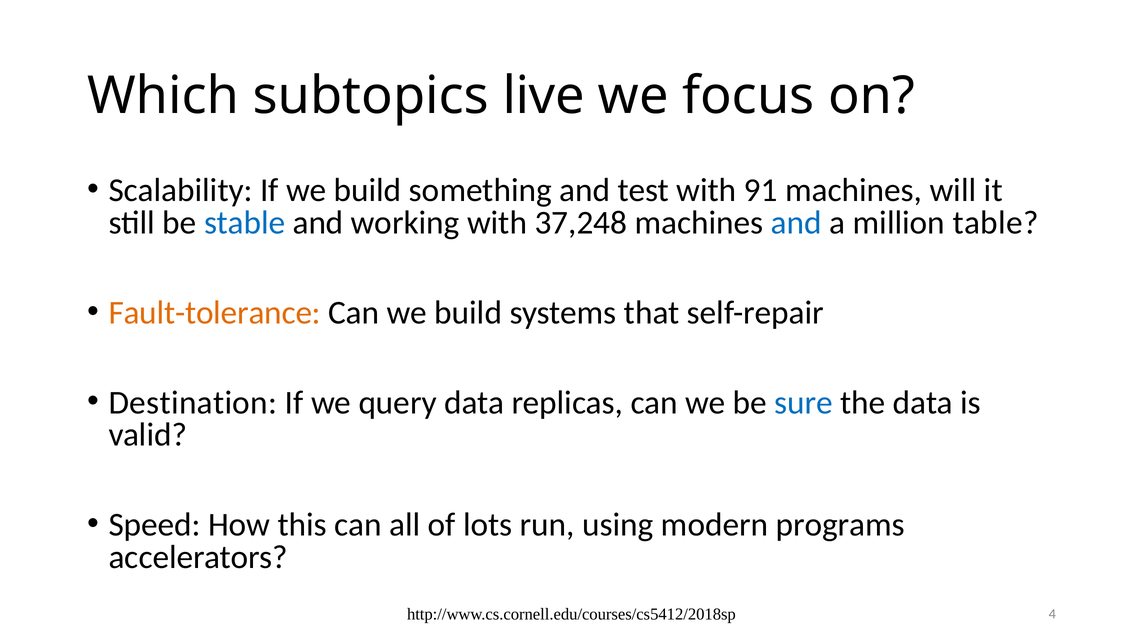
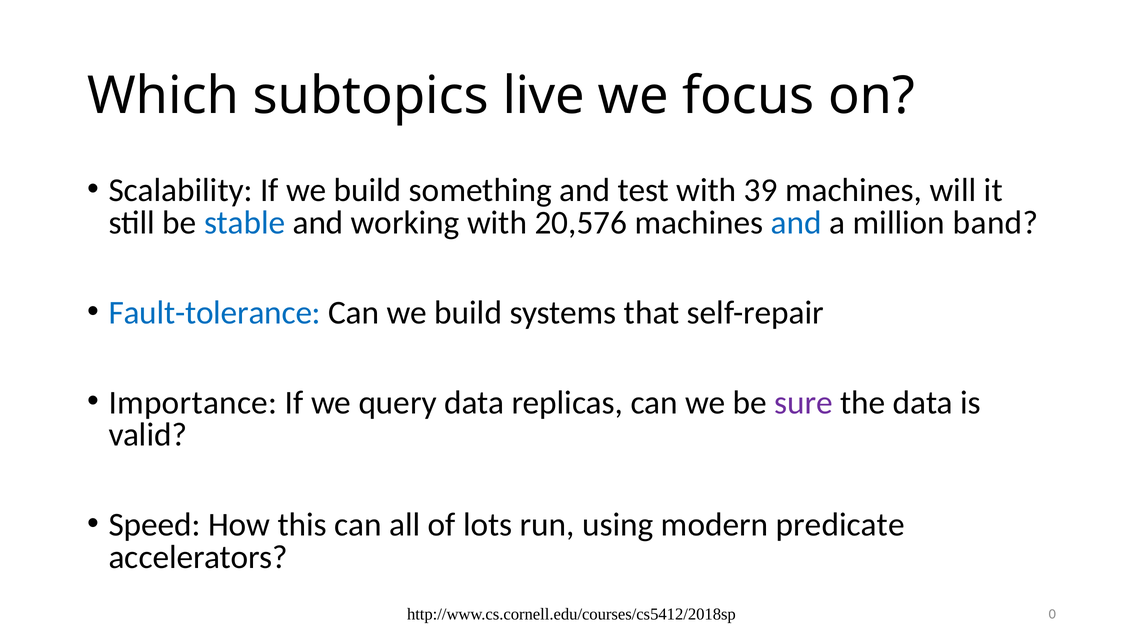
91: 91 -> 39
37,248: 37,248 -> 20,576
table: table -> band
Fault-tolerance colour: orange -> blue
Destination: Destination -> Importance
sure colour: blue -> purple
programs: programs -> predicate
4: 4 -> 0
